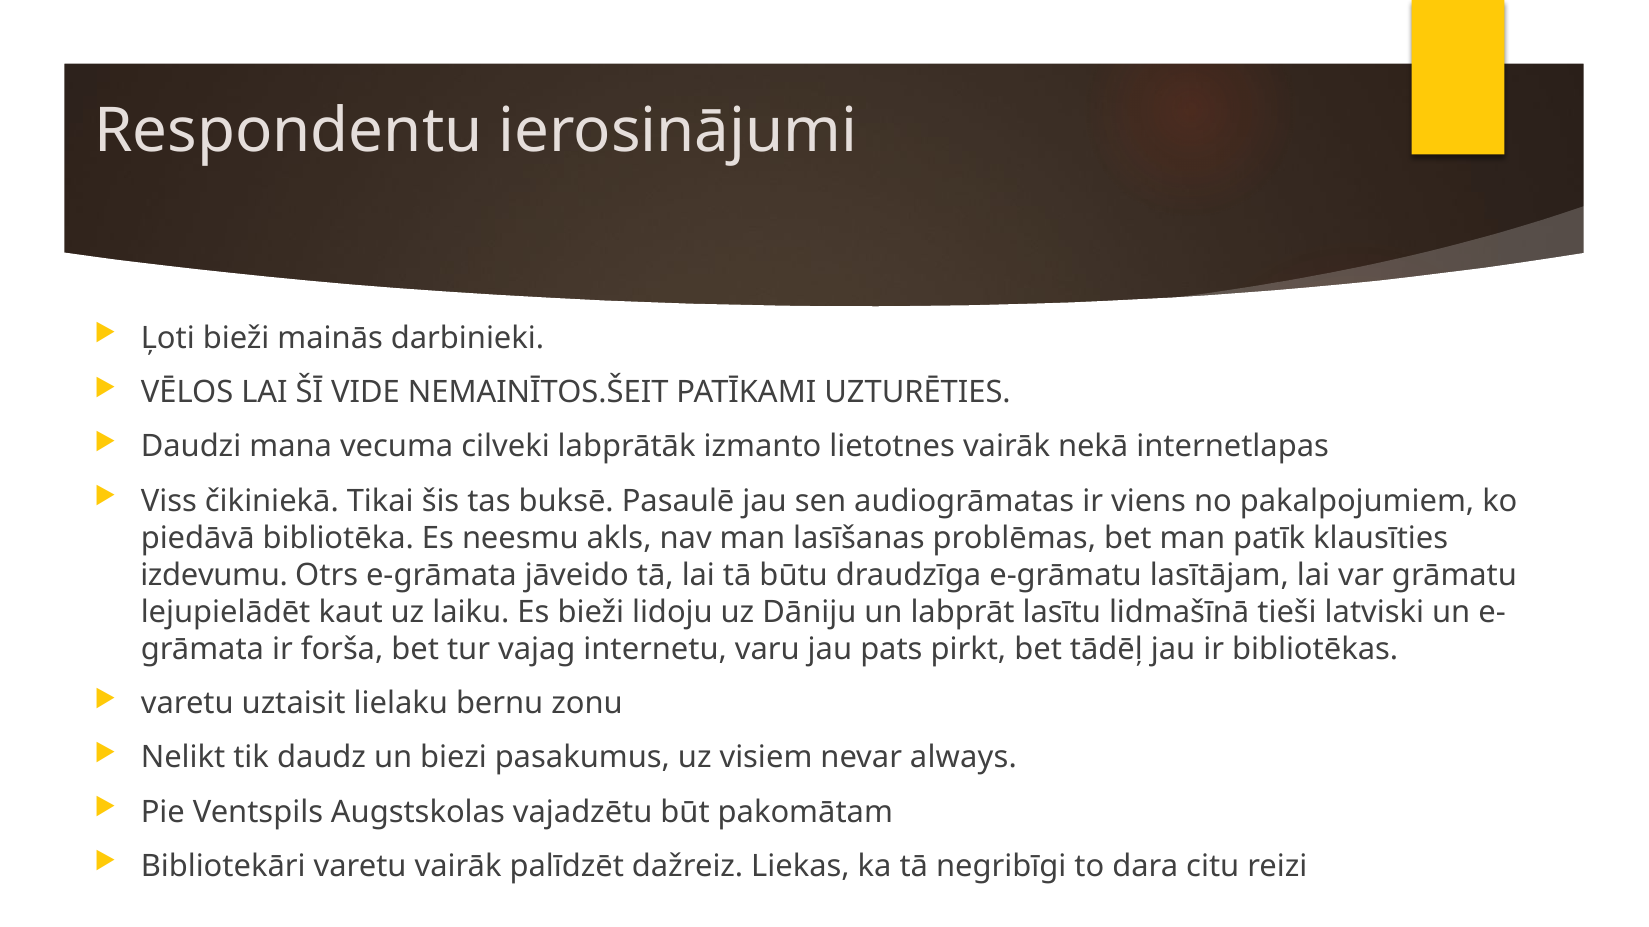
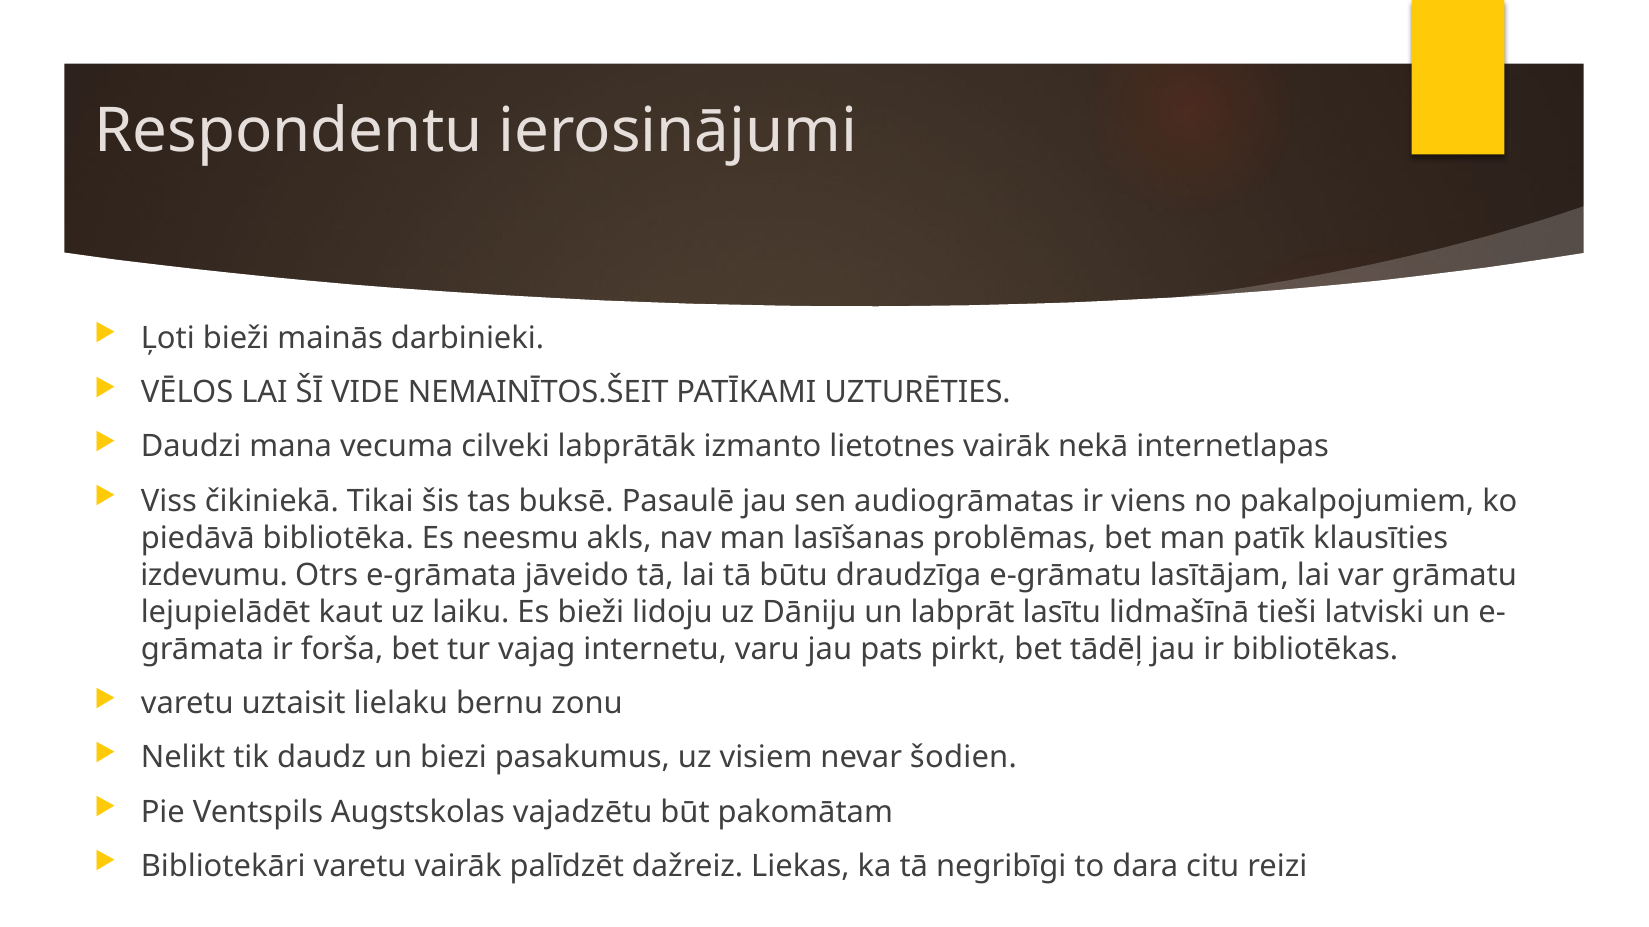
always: always -> šodien
